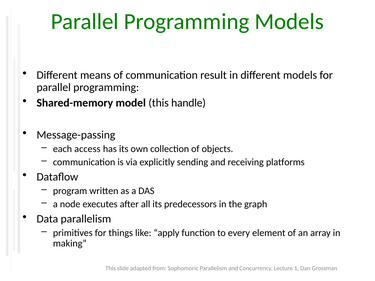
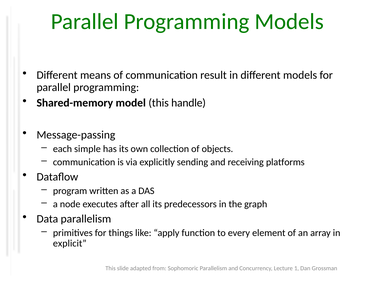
access: access -> simple
making: making -> explicit
